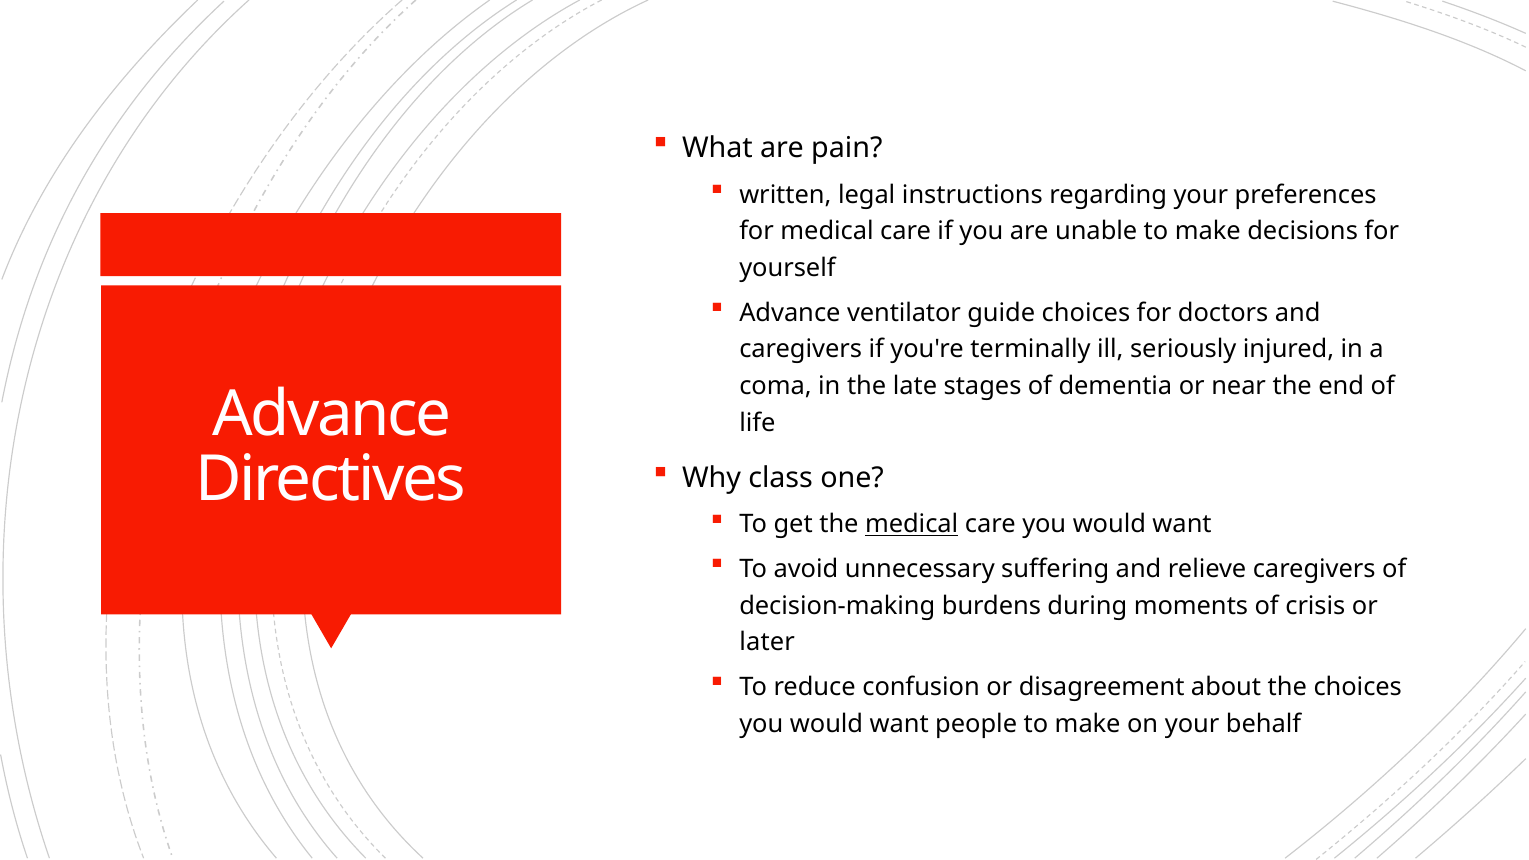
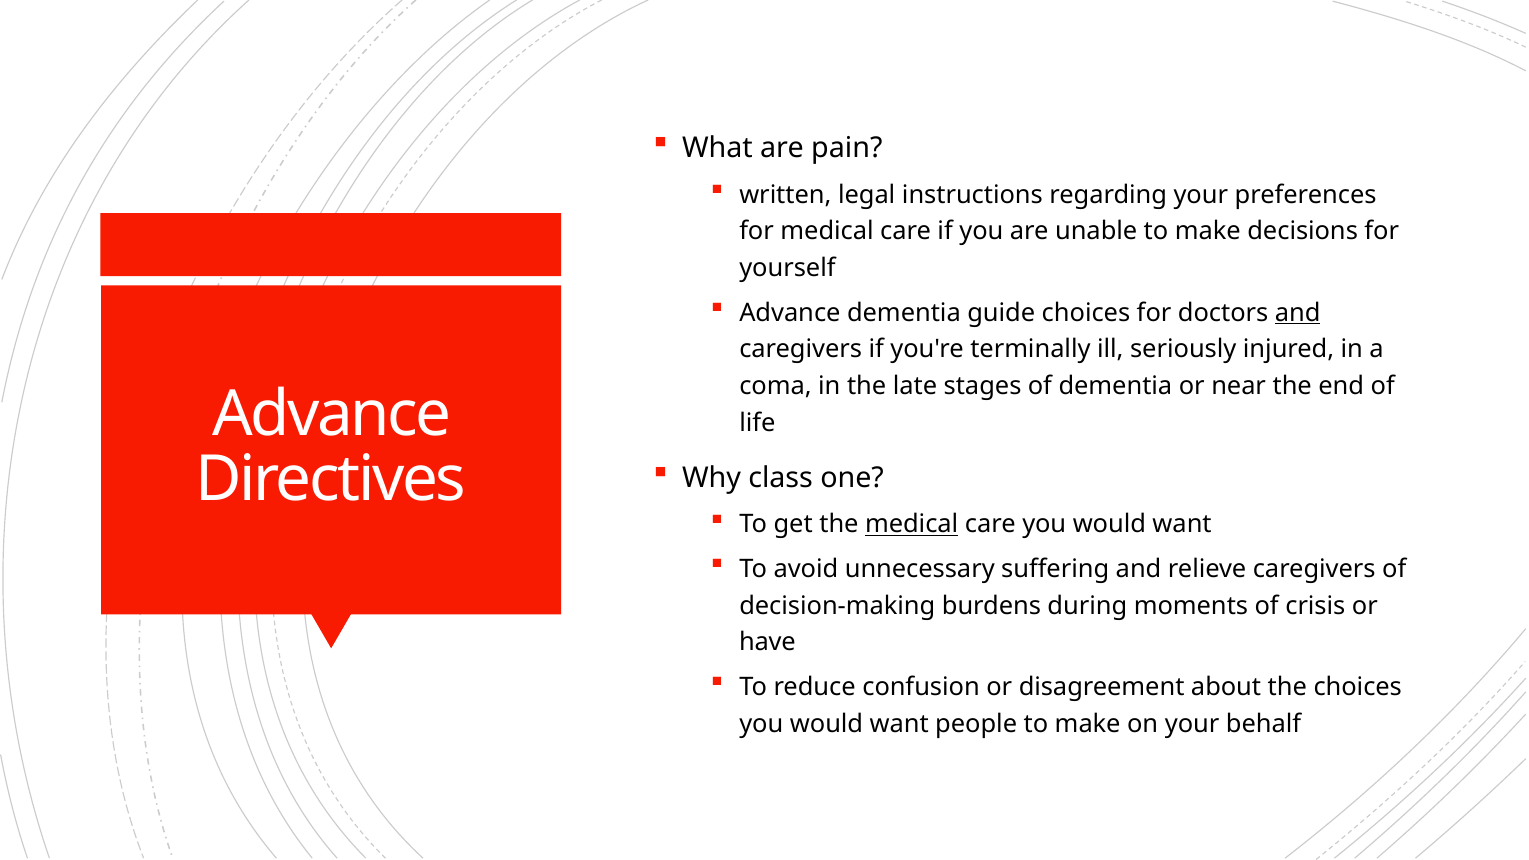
Advance ventilator: ventilator -> dementia
and at (1298, 313) underline: none -> present
later: later -> have
